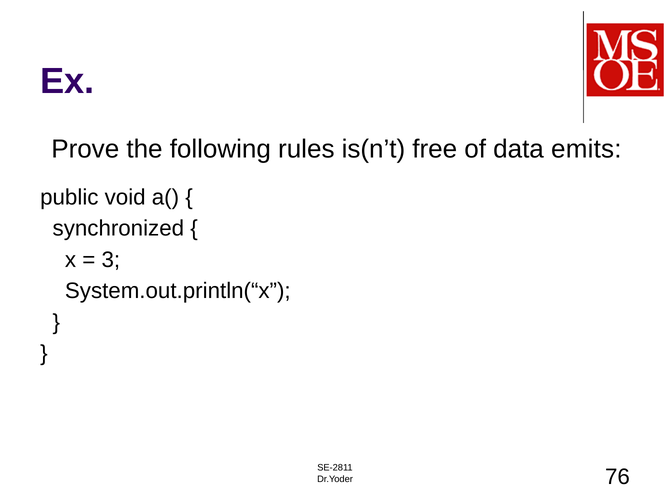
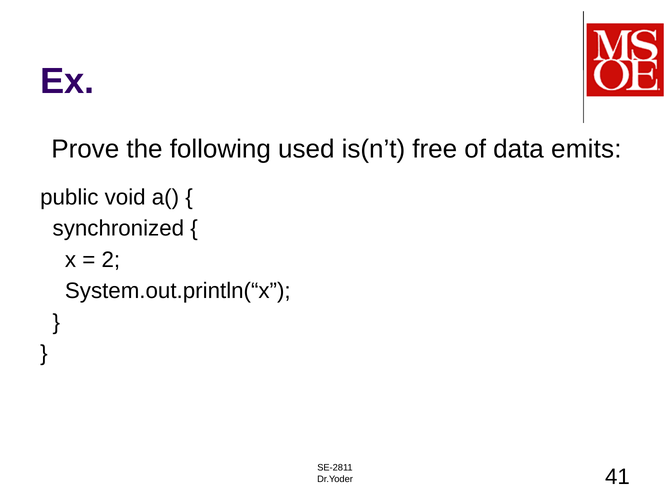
rules: rules -> used
3: 3 -> 2
76: 76 -> 41
